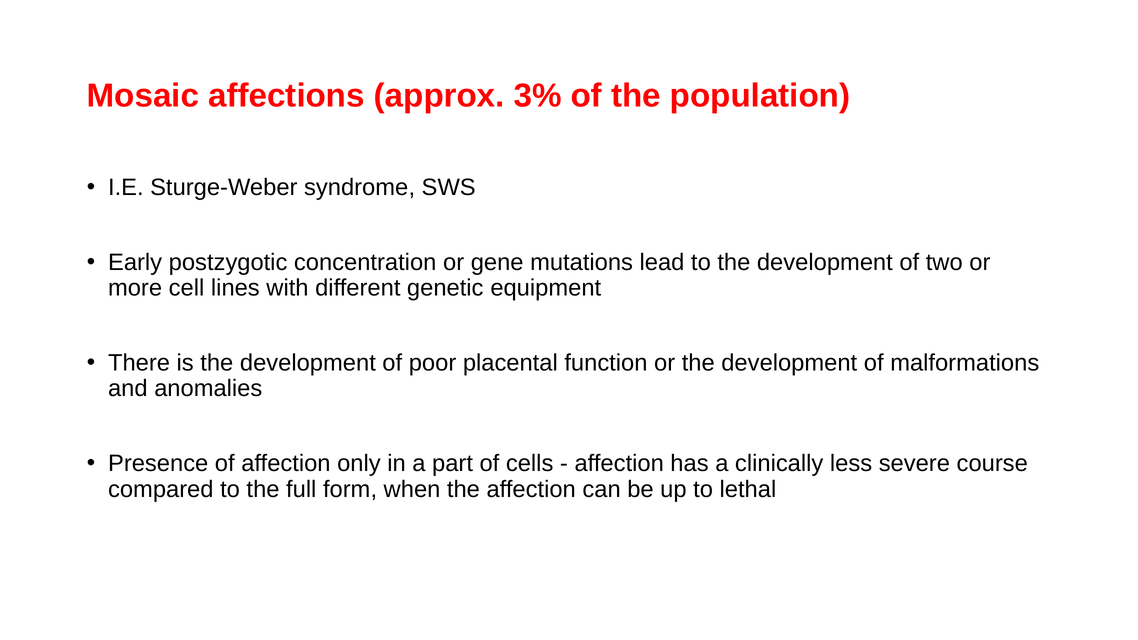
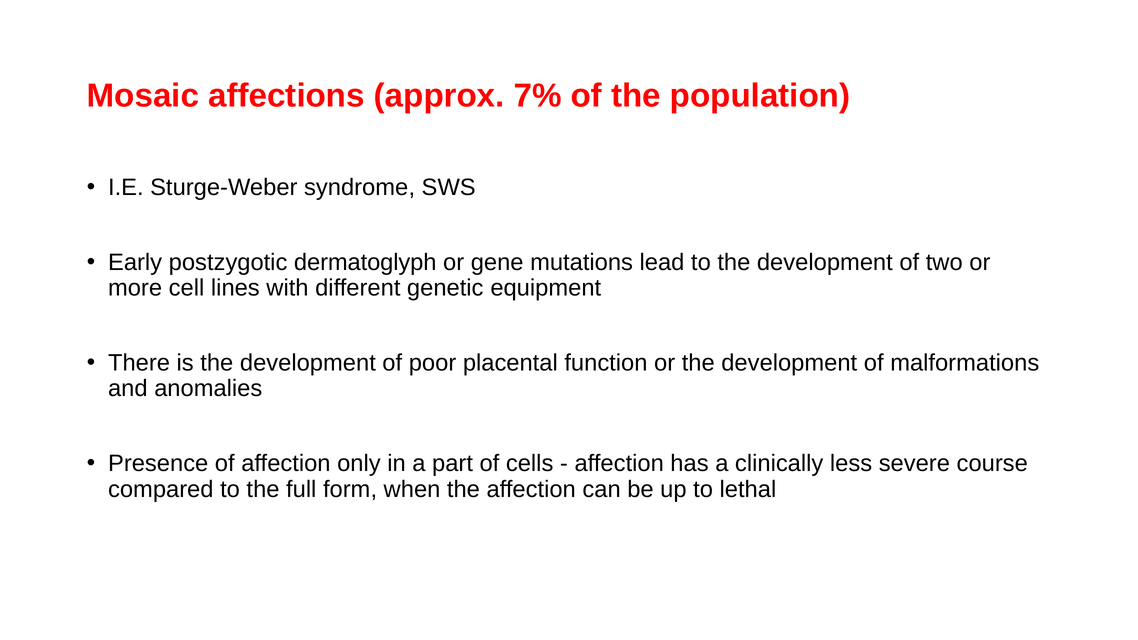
3%: 3% -> 7%
concentration: concentration -> dermatoglyph
